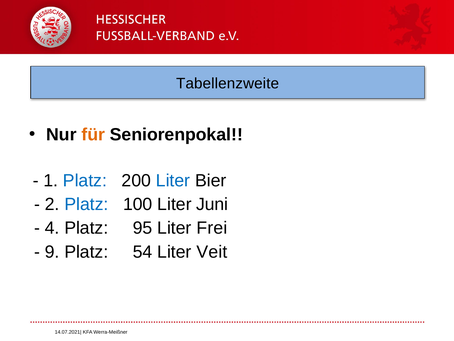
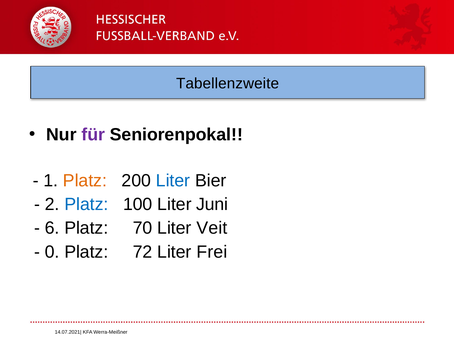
für colour: orange -> purple
Platz at (85, 180) colour: blue -> orange
4: 4 -> 6
95: 95 -> 70
Frei: Frei -> Veit
9: 9 -> 0
54: 54 -> 72
Veit: Veit -> Frei
